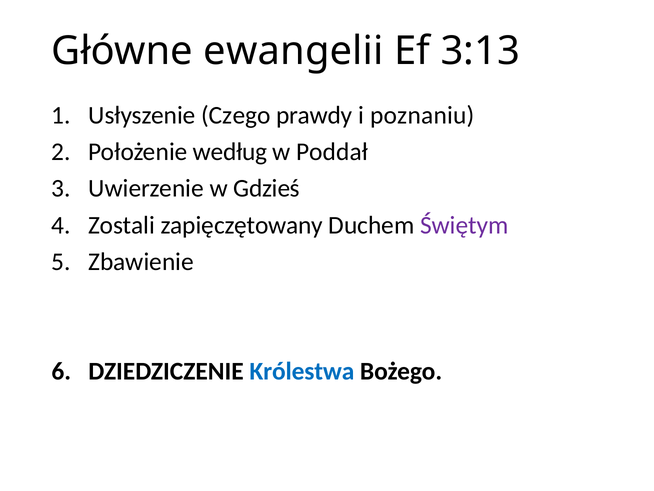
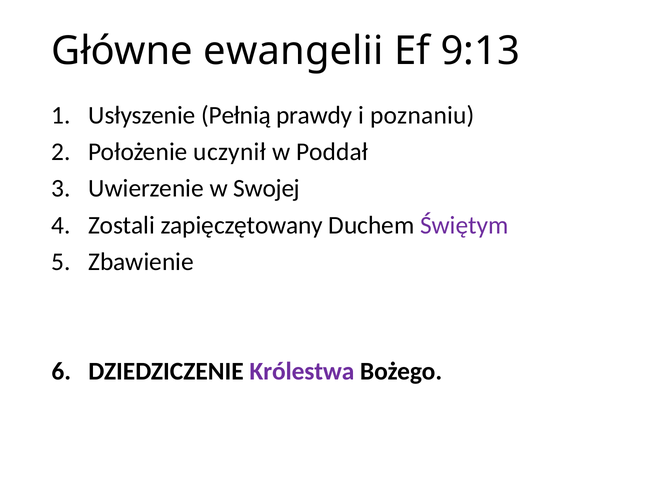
3:13: 3:13 -> 9:13
Czego: Czego -> Pełnią
według: według -> uczynił
Gdzieś: Gdzieś -> Swojej
Królestwa colour: blue -> purple
